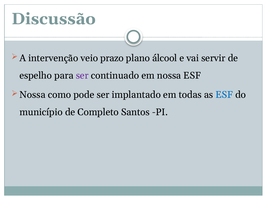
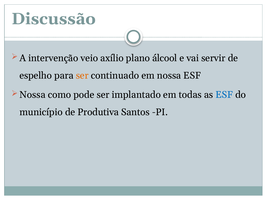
prazo: prazo -> axílio
ser at (82, 76) colour: purple -> orange
Completo: Completo -> Produtiva
